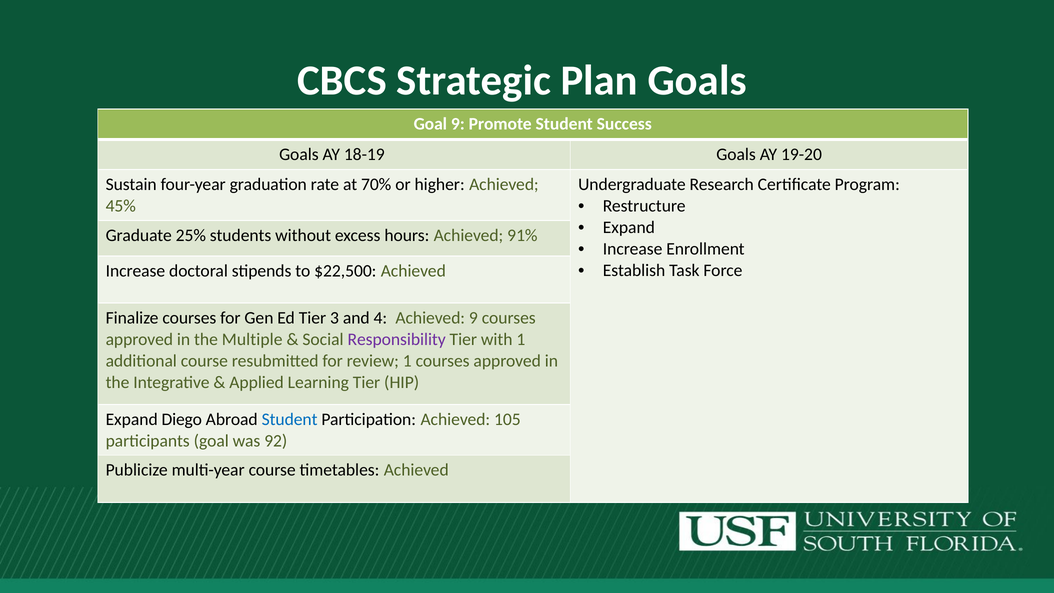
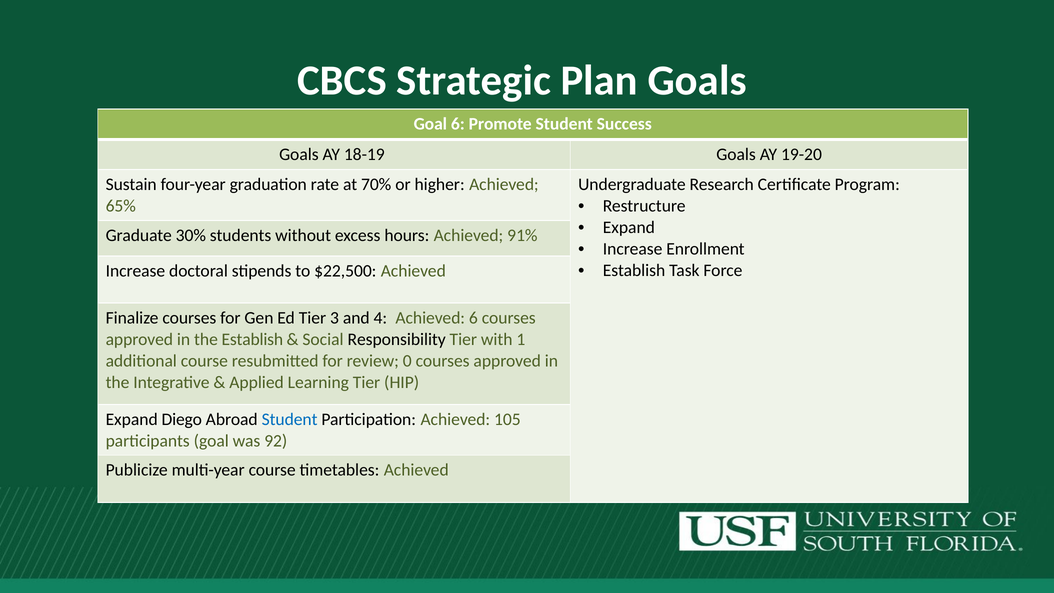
Goal 9: 9 -> 6
45%: 45% -> 65%
25%: 25% -> 30%
Achieved 9: 9 -> 6
the Multiple: Multiple -> Establish
Responsibility colour: purple -> black
review 1: 1 -> 0
